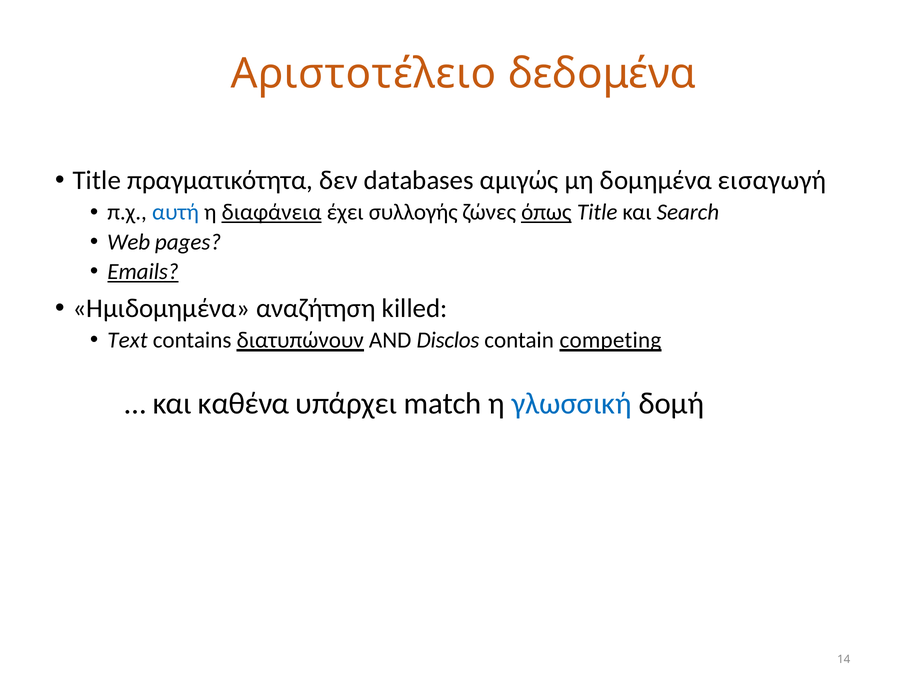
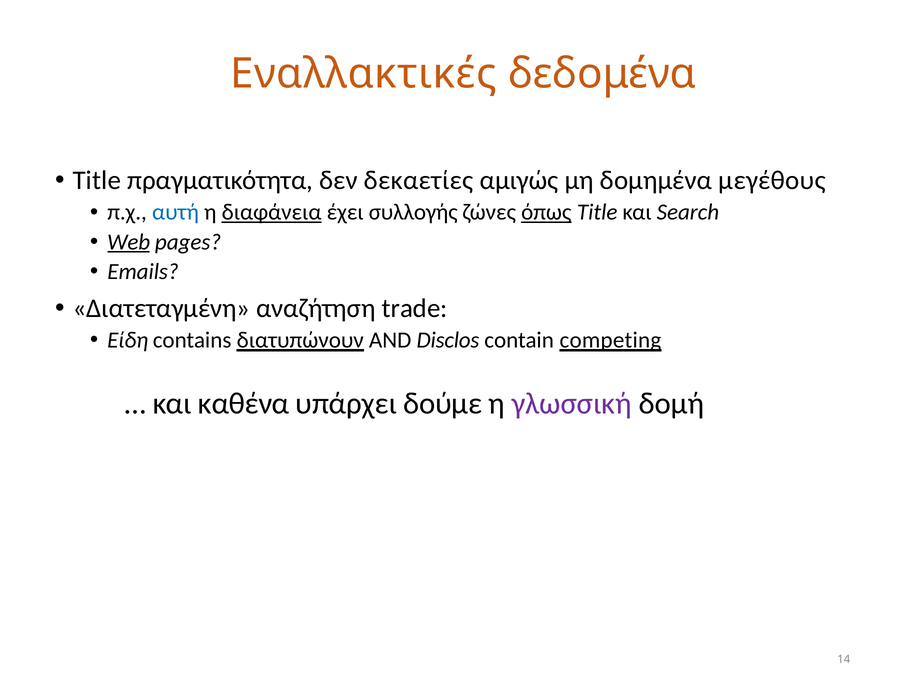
Αριστοτέλειο: Αριστοτέλειο -> Εναλλακτικές
databases: databases -> δεκαετίες
εισαγωγή: εισαγωγή -> μεγέθους
Web underline: none -> present
Emails underline: present -> none
Ημιδομημένα: Ημιδομημένα -> Διατεταγμένη
killed: killed -> trade
Text: Text -> Είδη
match: match -> δούμε
γλωσσική colour: blue -> purple
